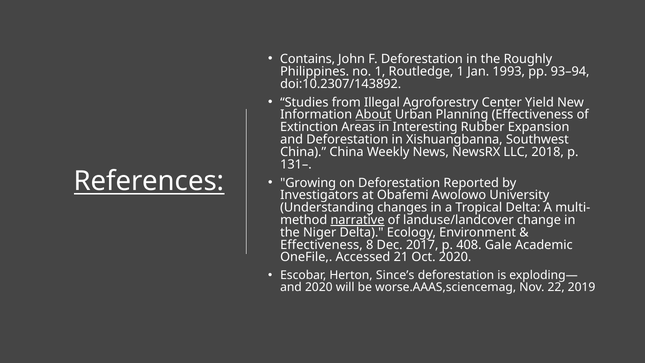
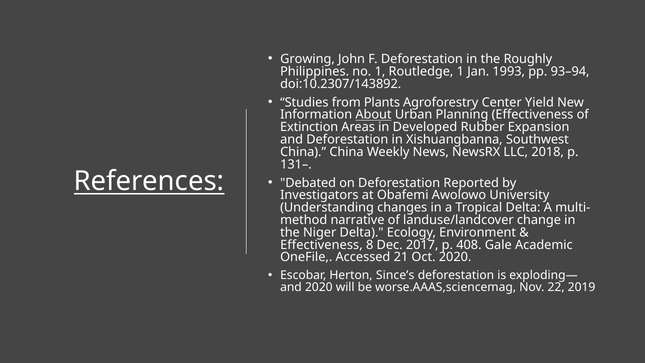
Contains: Contains -> Growing
Illegal: Illegal -> Plants
Interesting: Interesting -> Developed
Growing: Growing -> Debated
narrative underline: present -> none
